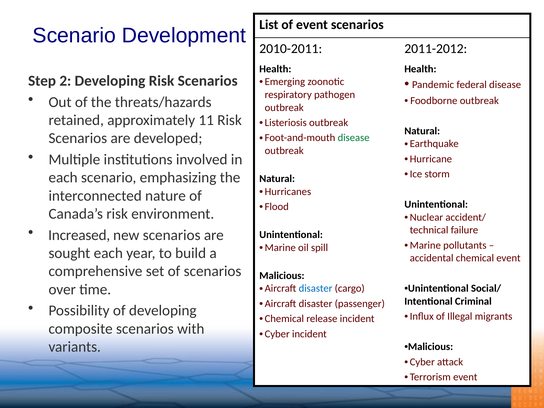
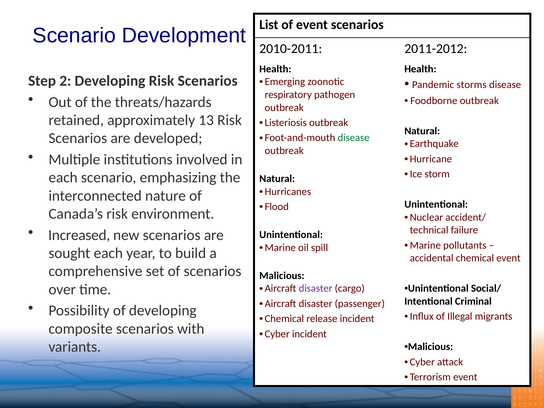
federal: federal -> storms
11: 11 -> 13
disaster at (316, 288) colour: blue -> purple
